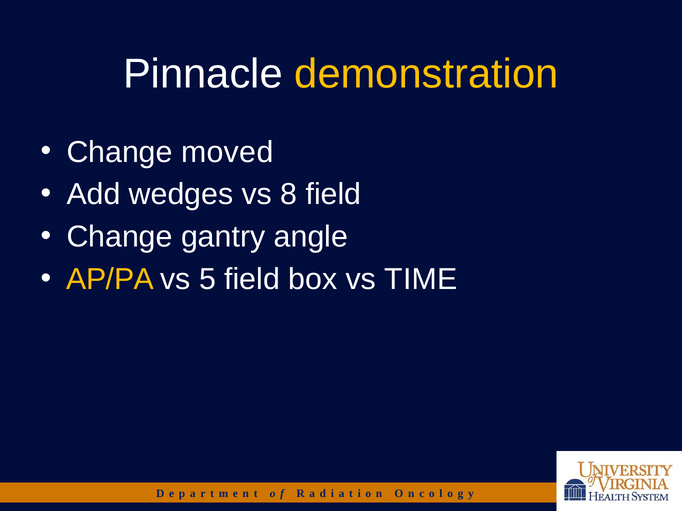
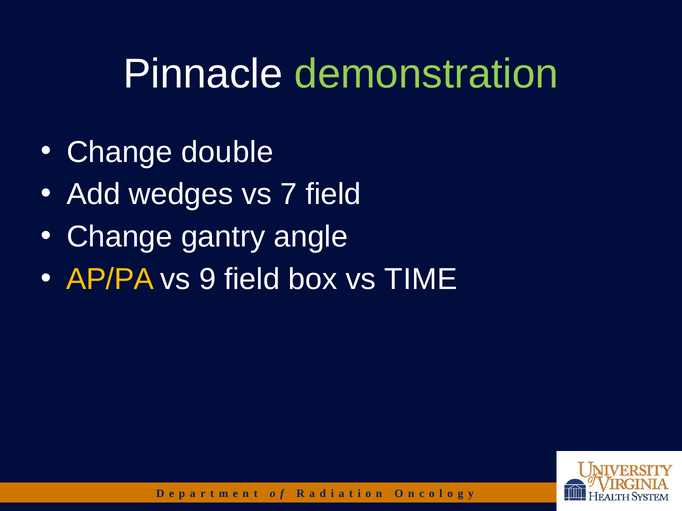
demonstration colour: yellow -> light green
moved: moved -> double
8: 8 -> 7
5: 5 -> 9
